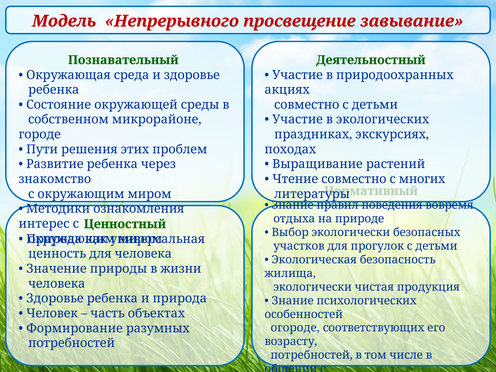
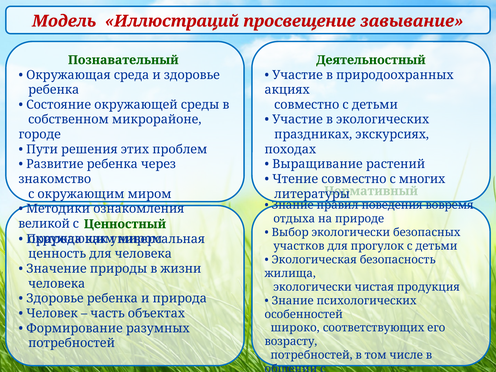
Непрерывного: Непрерывного -> Иллюстраций
интерес: интерес -> великой
огороде: огороде -> широко
